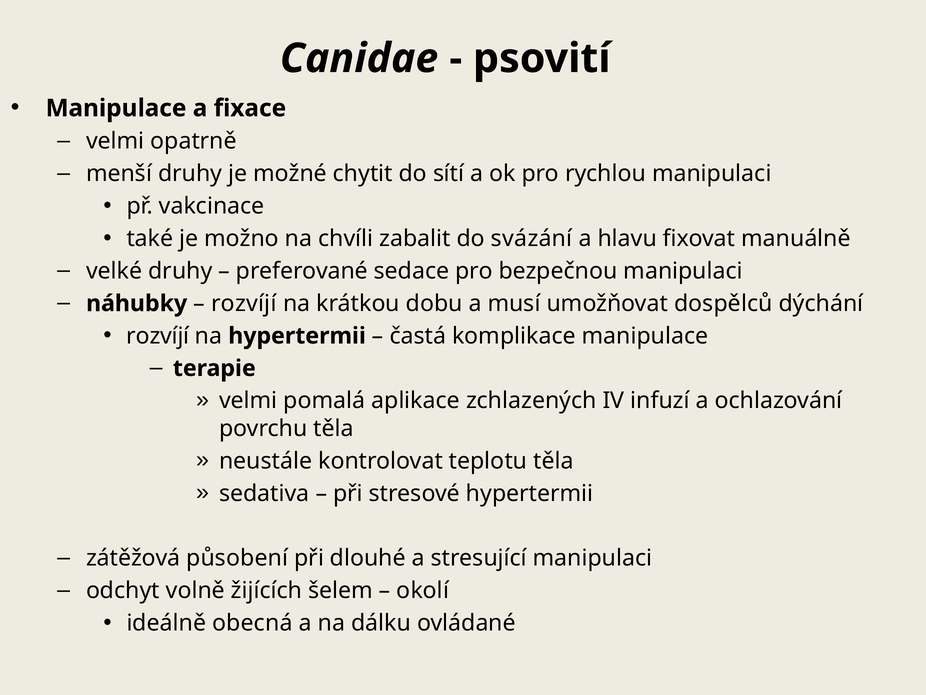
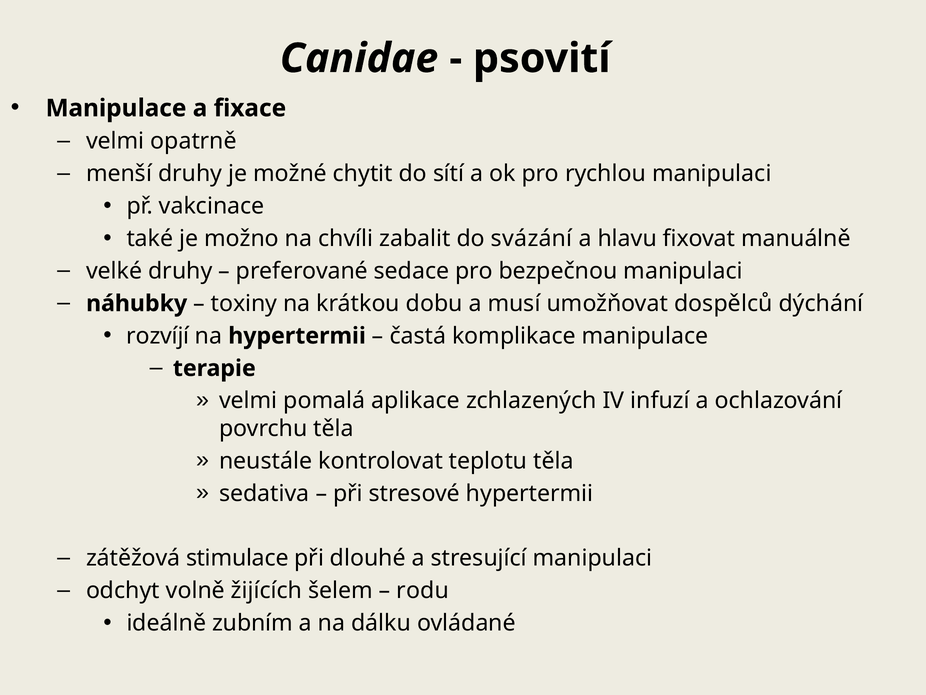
rozvíjí at (244, 303): rozvíjí -> toxiny
působení: působení -> stimulace
okolí: okolí -> rodu
obecná: obecná -> zubním
